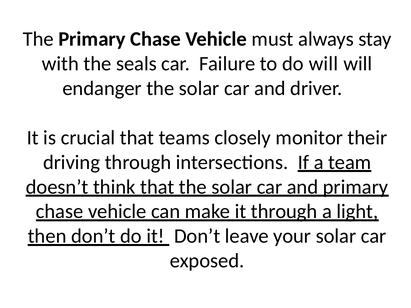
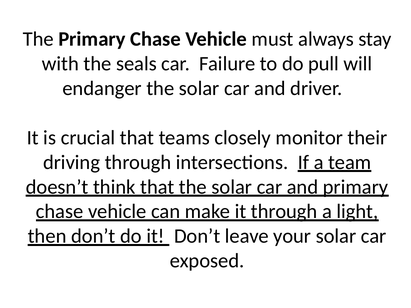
do will: will -> pull
